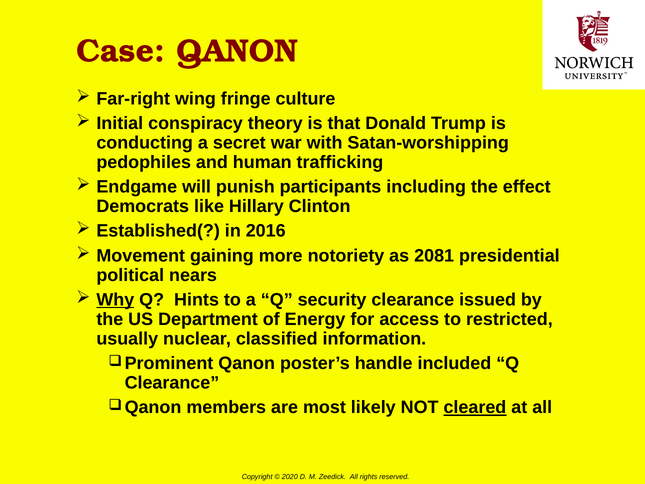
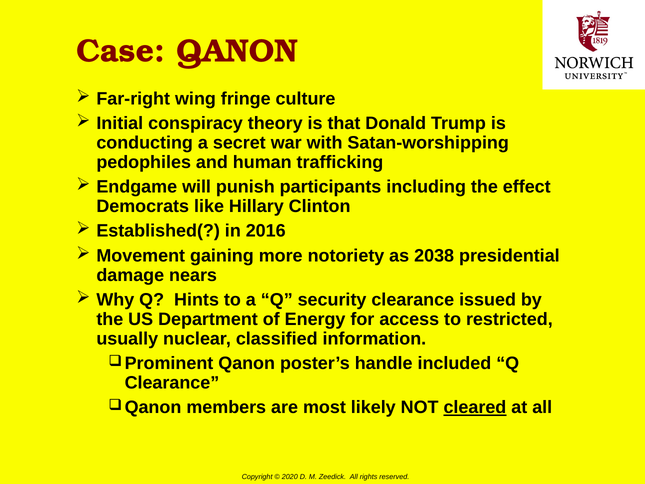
2081: 2081 -> 2038
political: political -> damage
Why underline: present -> none
